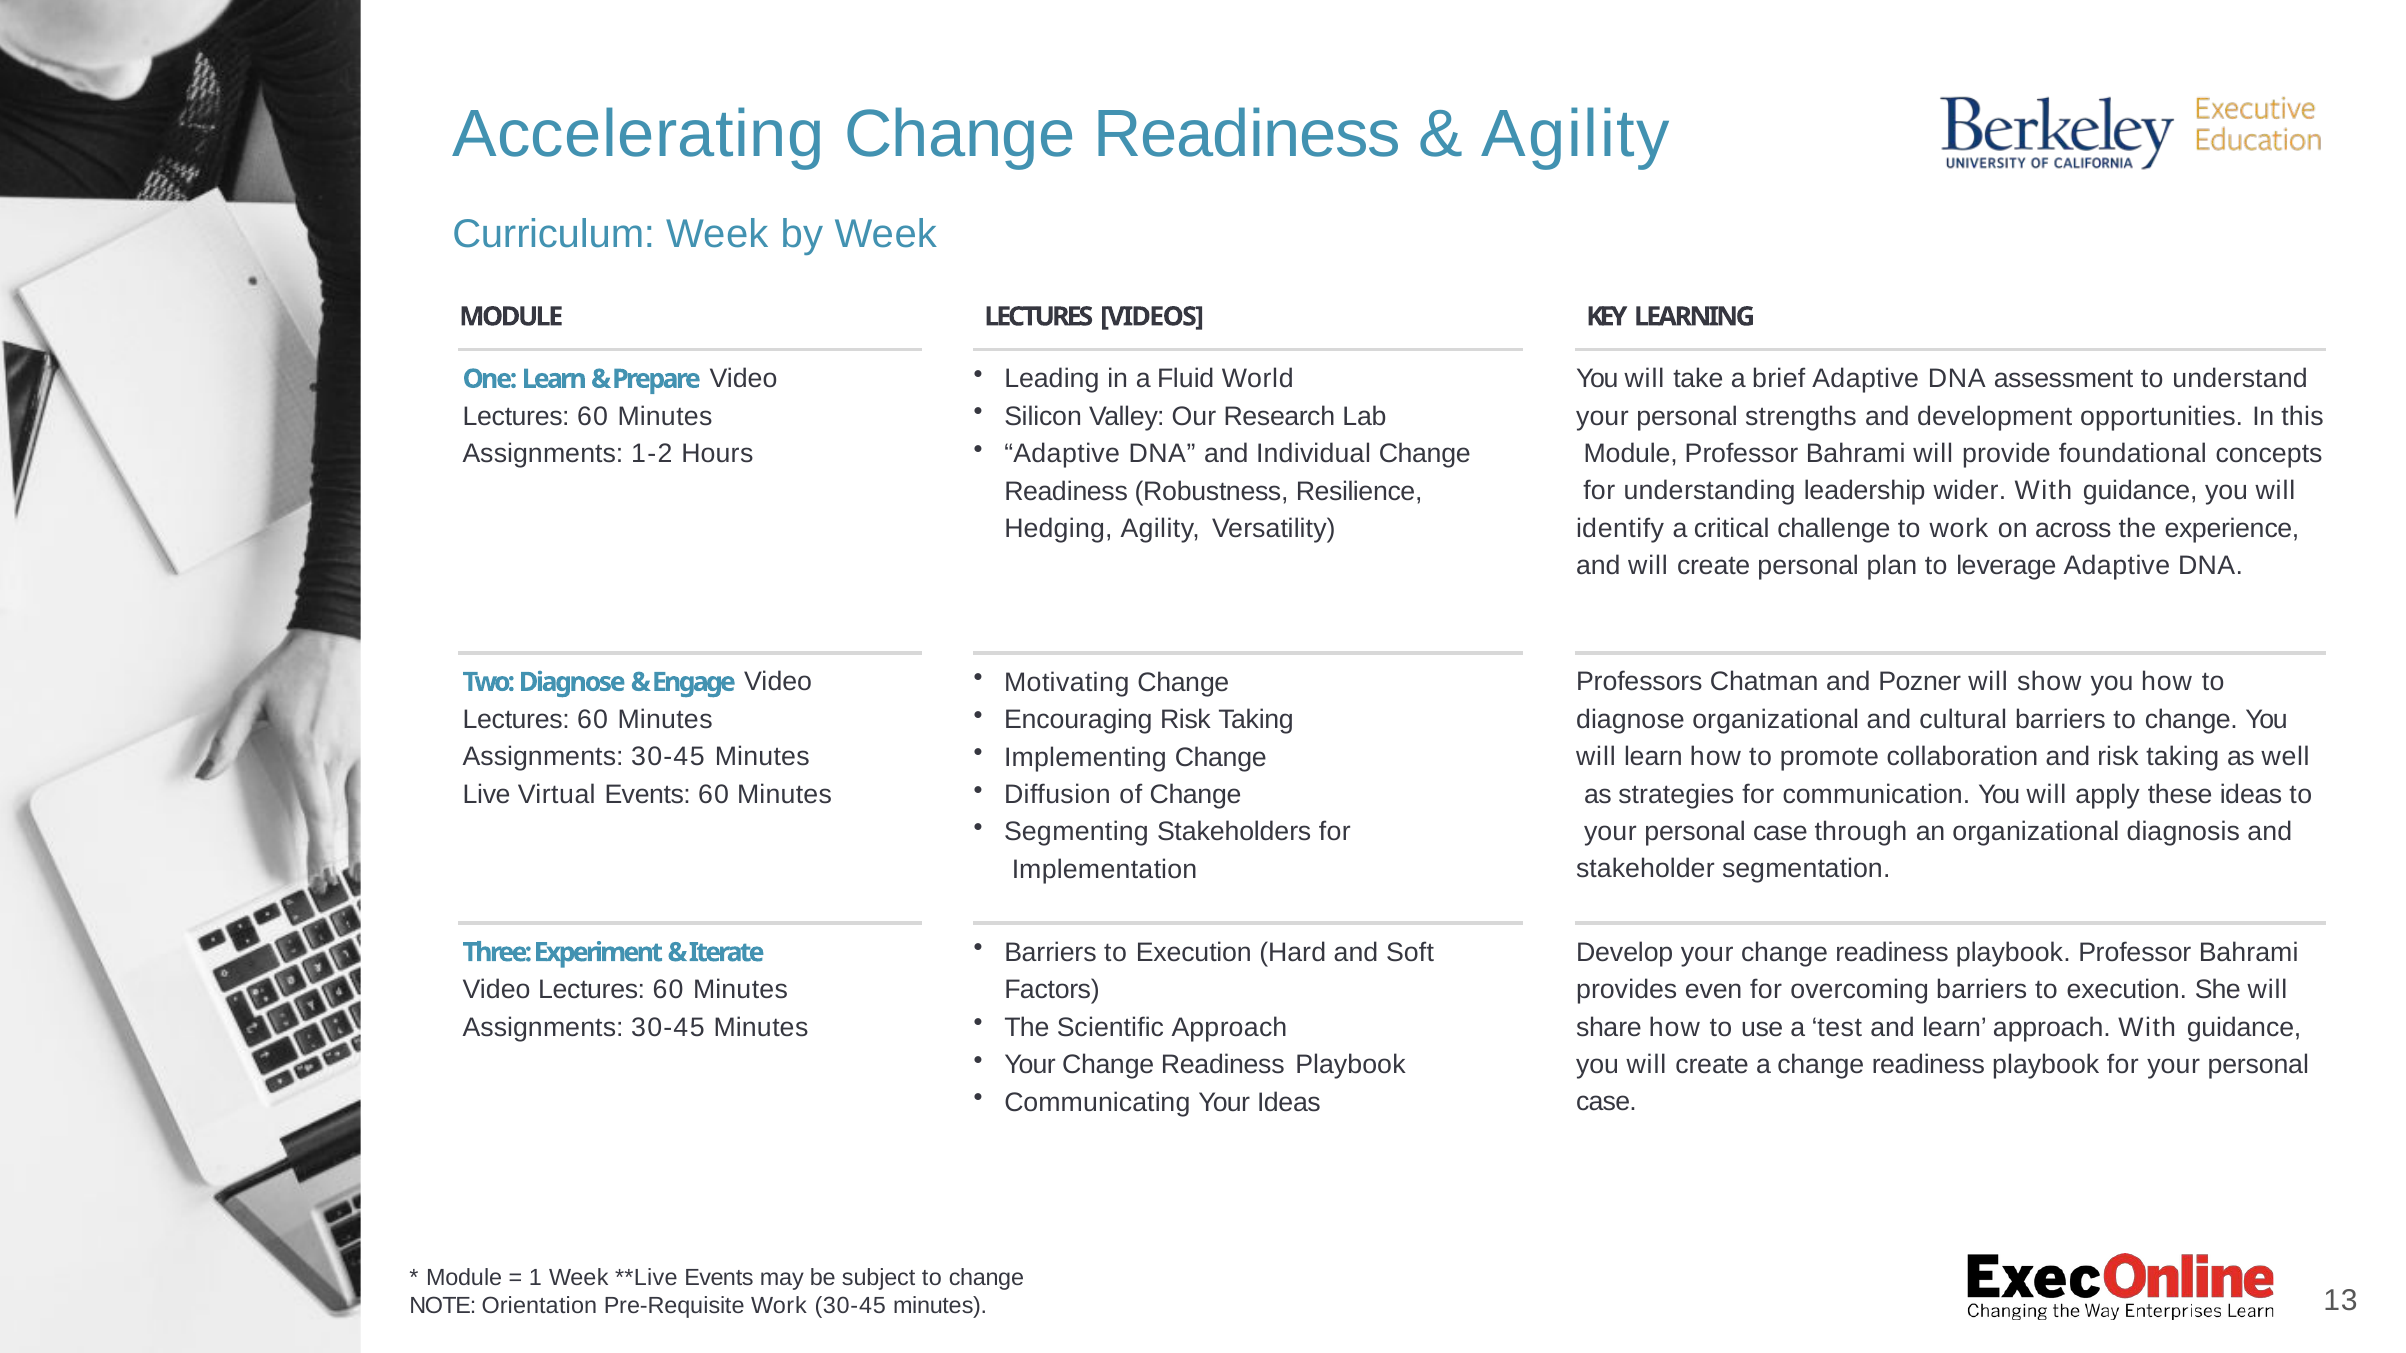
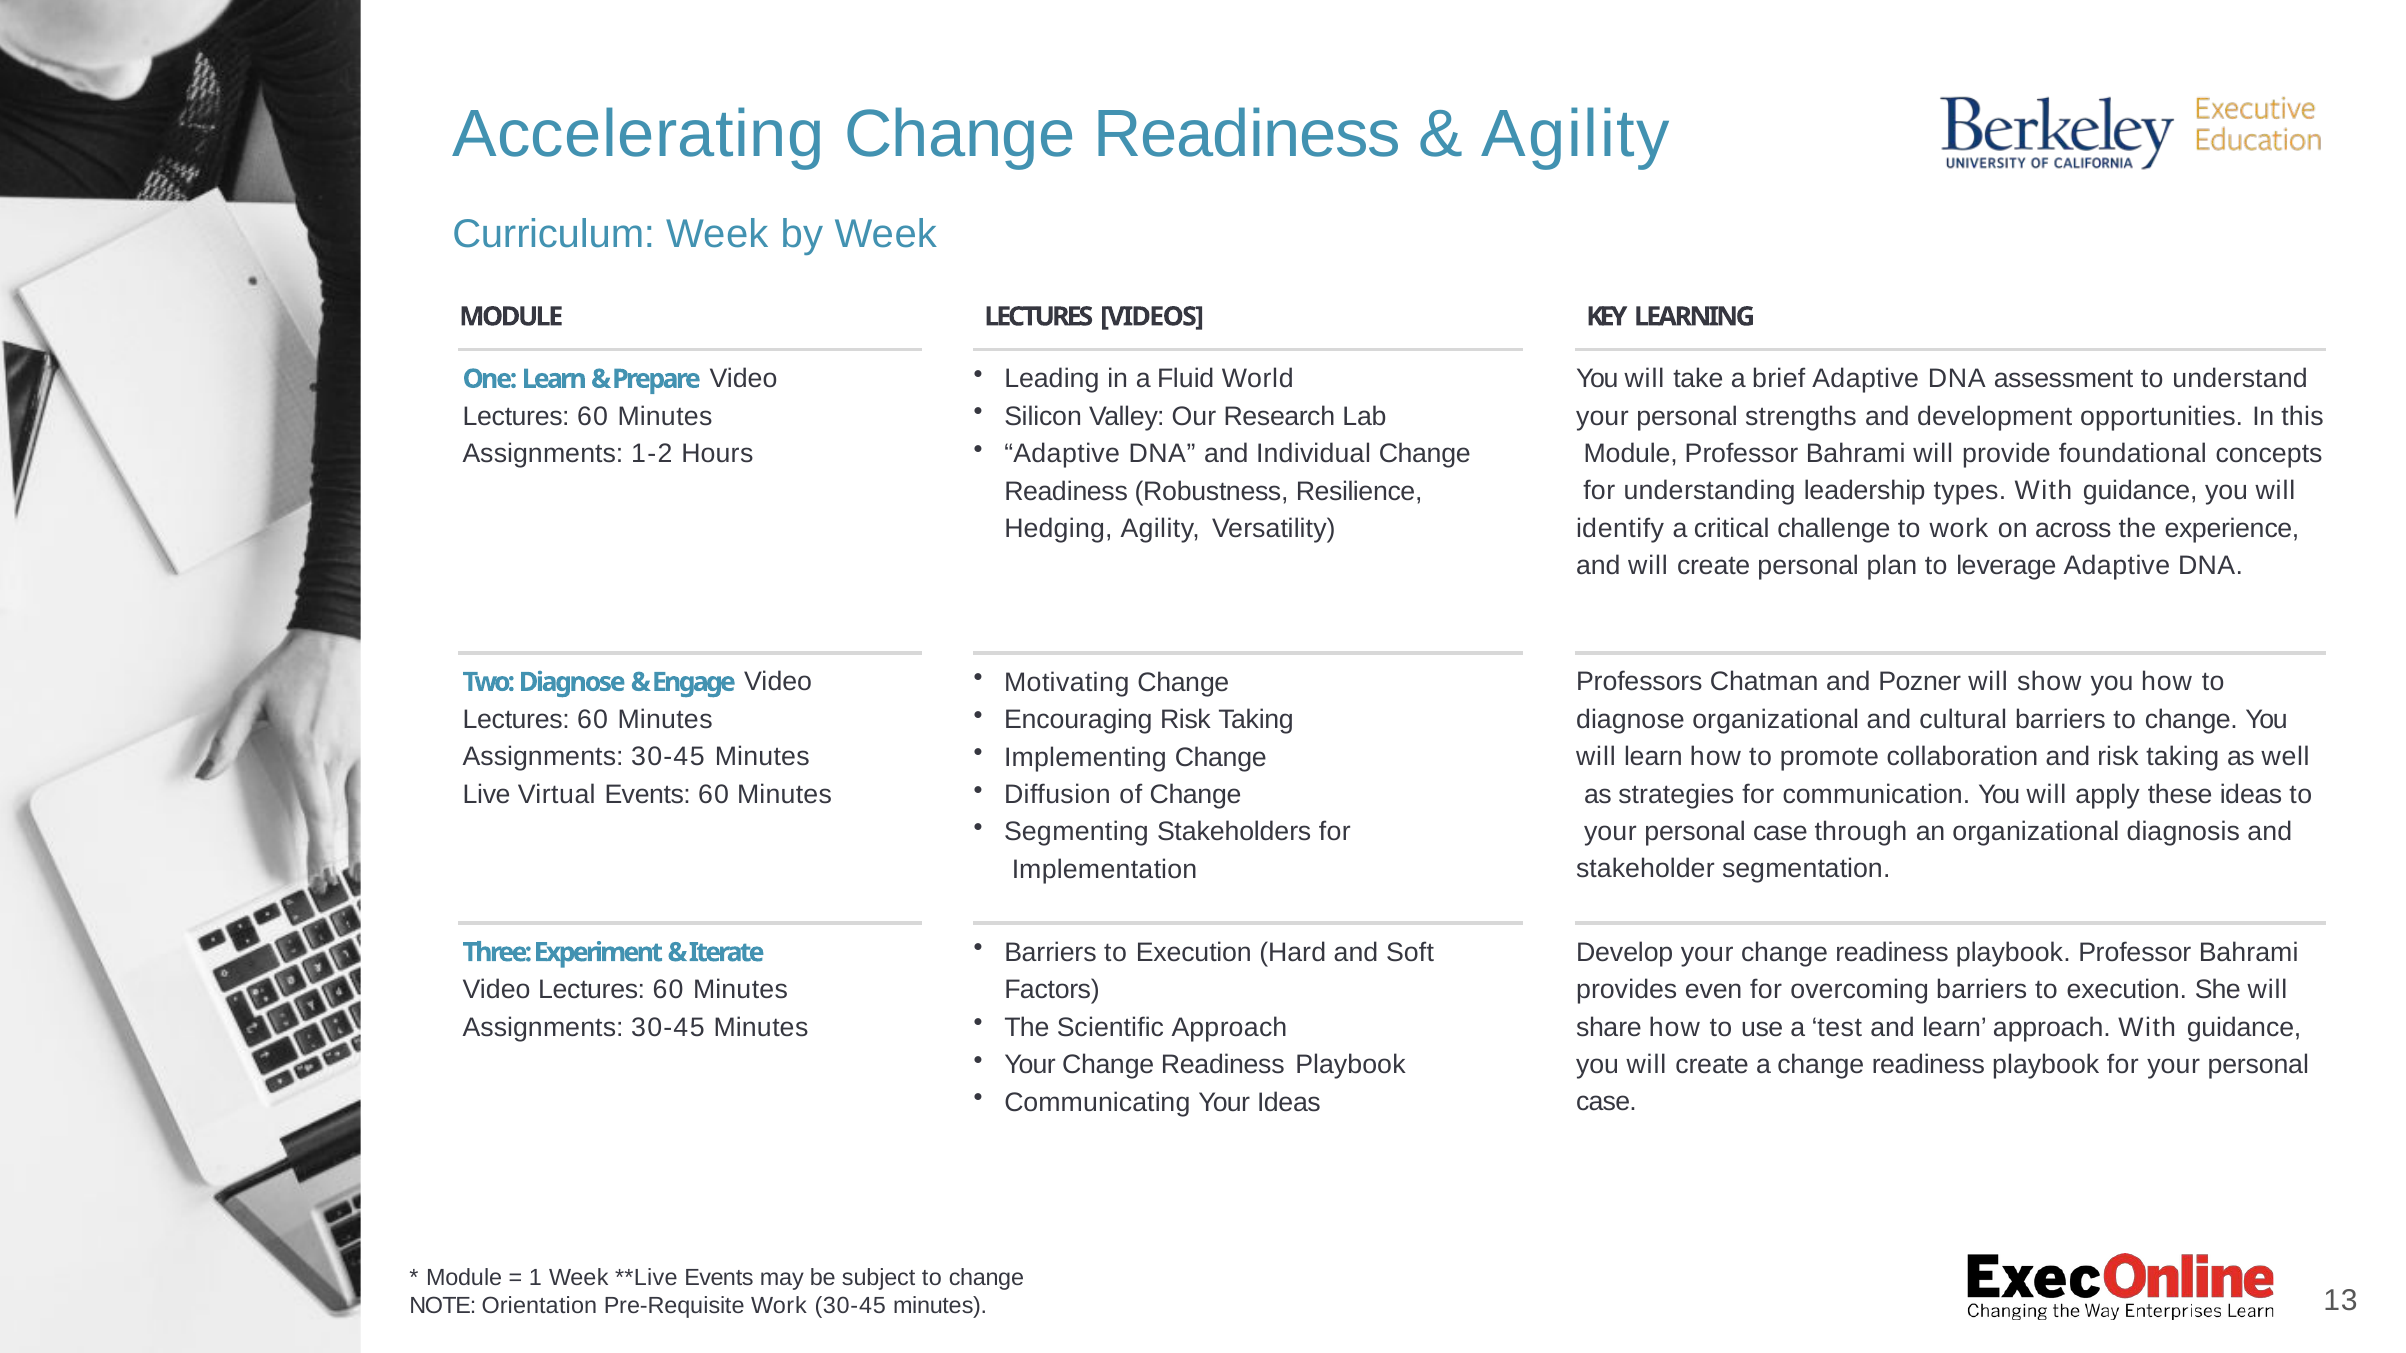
wider: wider -> types
